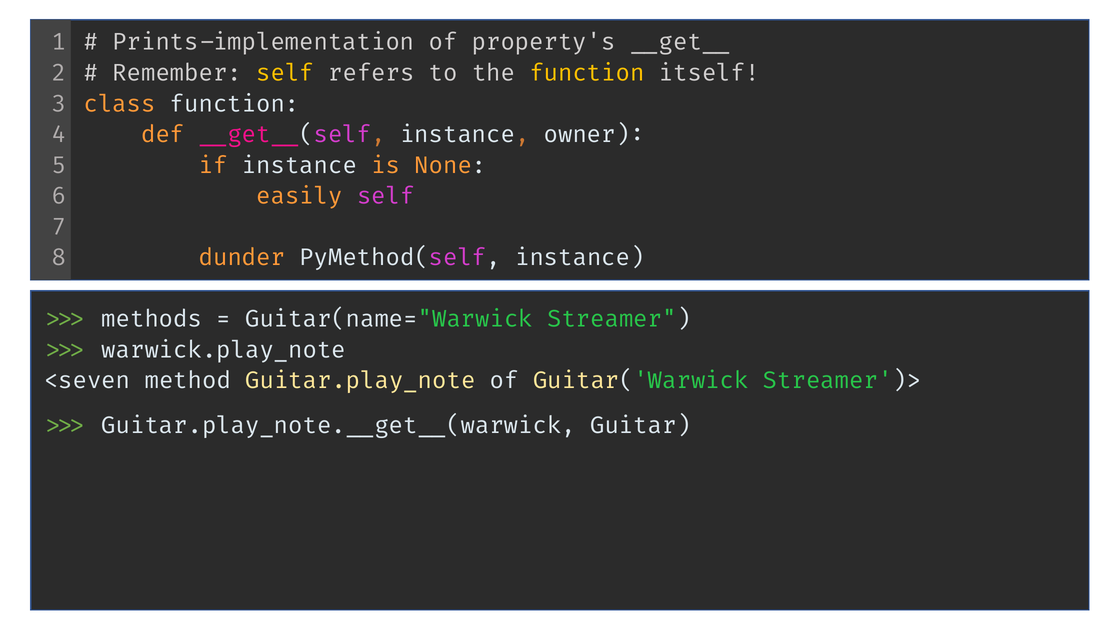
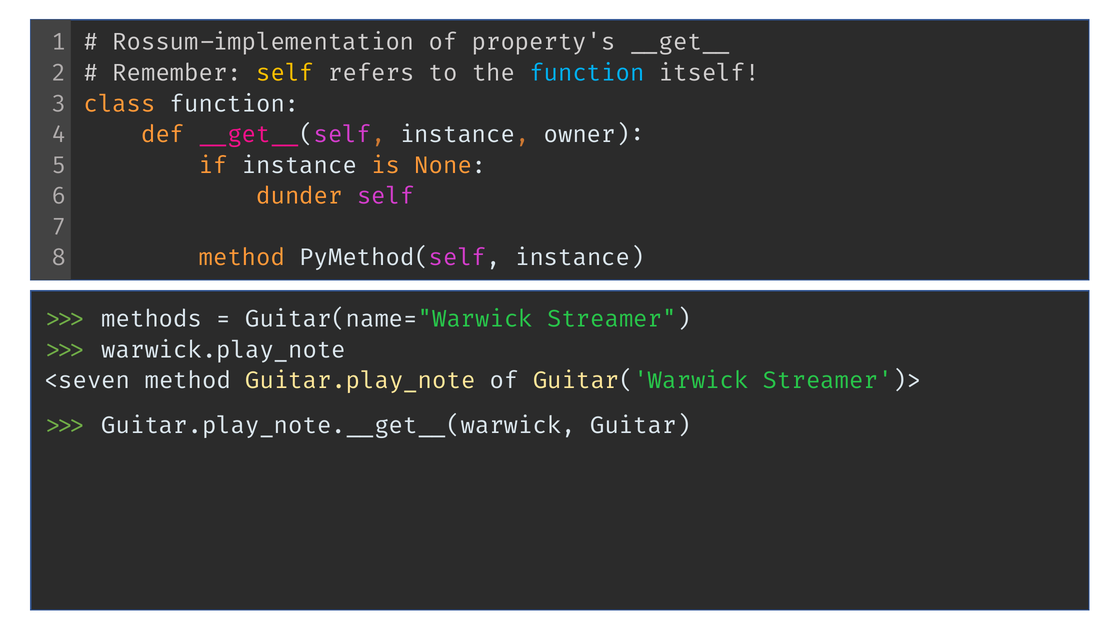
Prints-implementation: Prints-implementation -> Rossum-implementation
function at (587, 73) colour: yellow -> light blue
easily: easily -> dunder
dunder at (242, 258): dunder -> method
